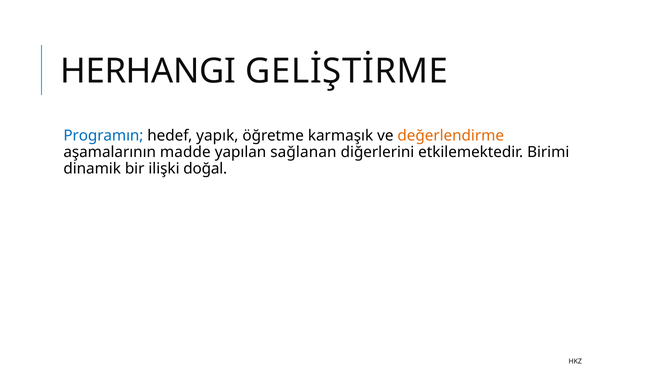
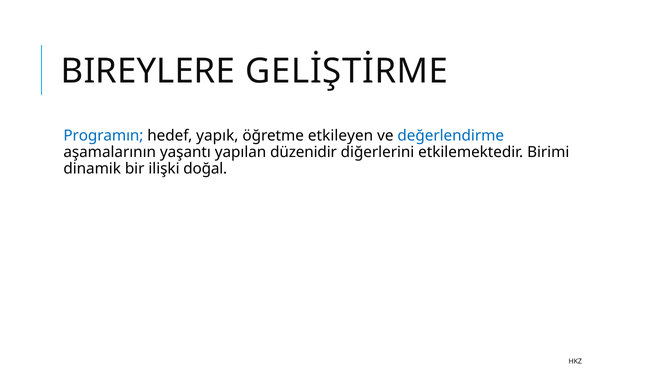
HERHANGI: HERHANGI -> BIREYLERE
karmaşık: karmaşık -> etkileyen
değerlendirme colour: orange -> blue
madde: madde -> yaşantı
sağlanan: sağlanan -> düzenidir
